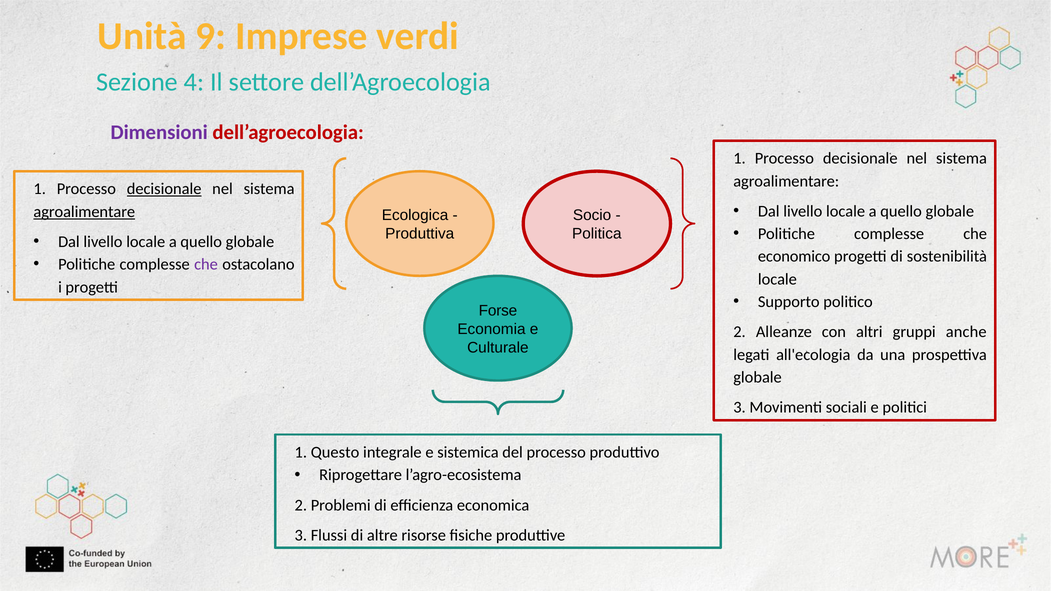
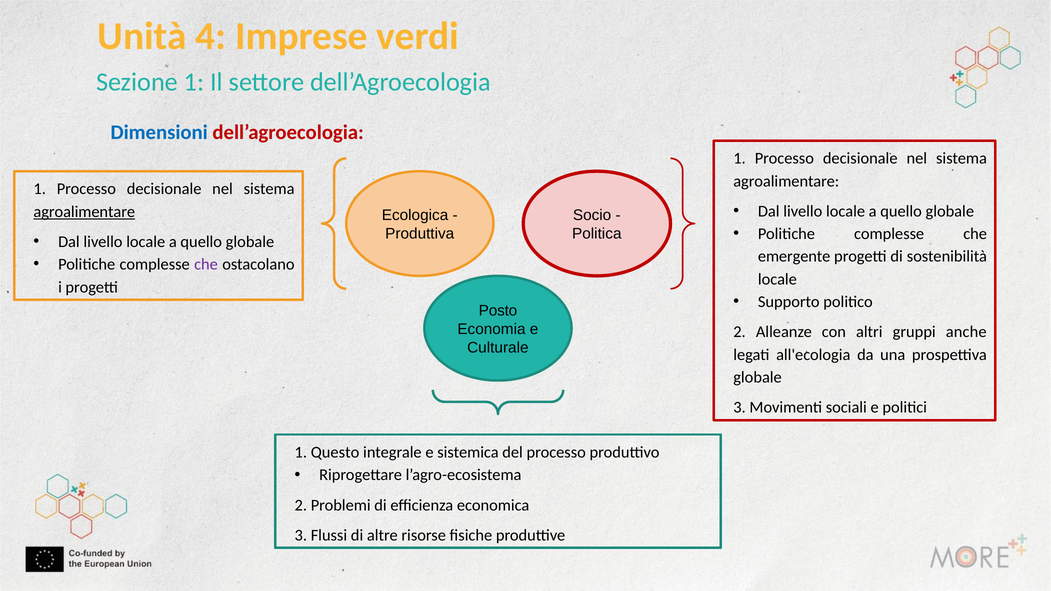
9: 9 -> 4
Sezione 4: 4 -> 1
Dimensioni colour: purple -> blue
decisionale at (164, 189) underline: present -> none
economico: economico -> emergente
Forse: Forse -> Posto
